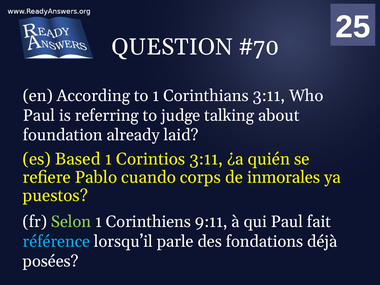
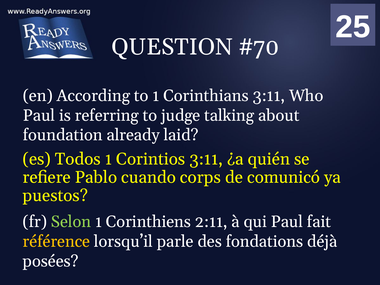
Based: Based -> Todos
inmorales: inmorales -> comunicó
9:11: 9:11 -> 2:11
référence colour: light blue -> yellow
